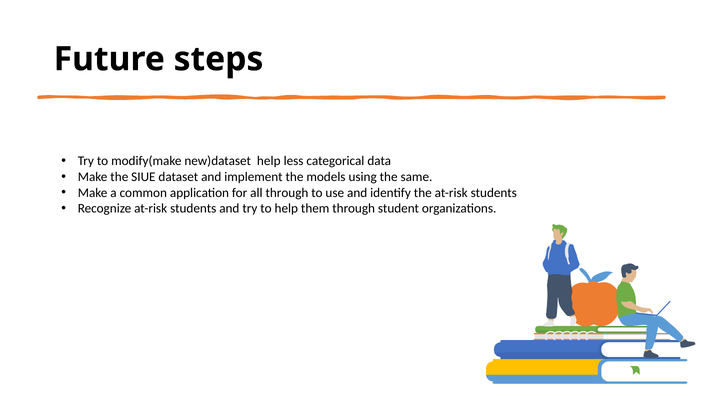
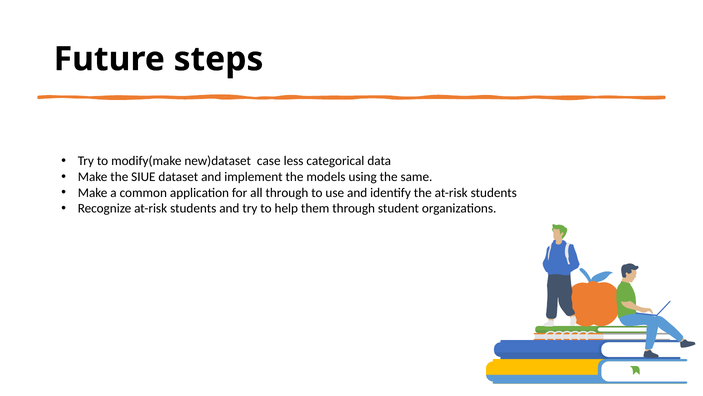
new)dataset help: help -> case
